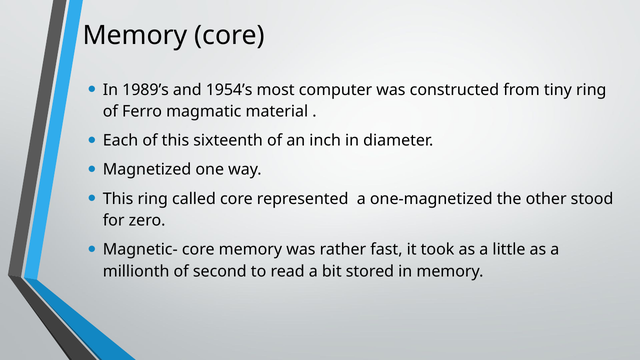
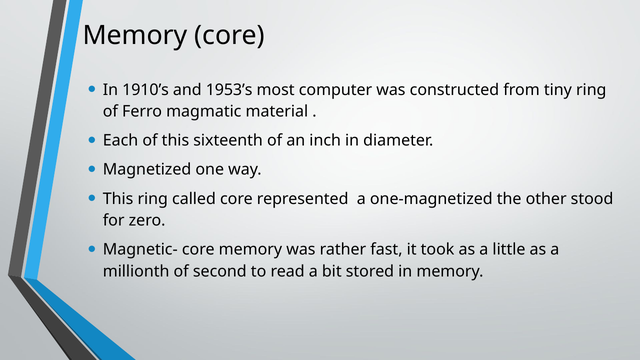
1989’s: 1989’s -> 1910’s
1954’s: 1954’s -> 1953’s
